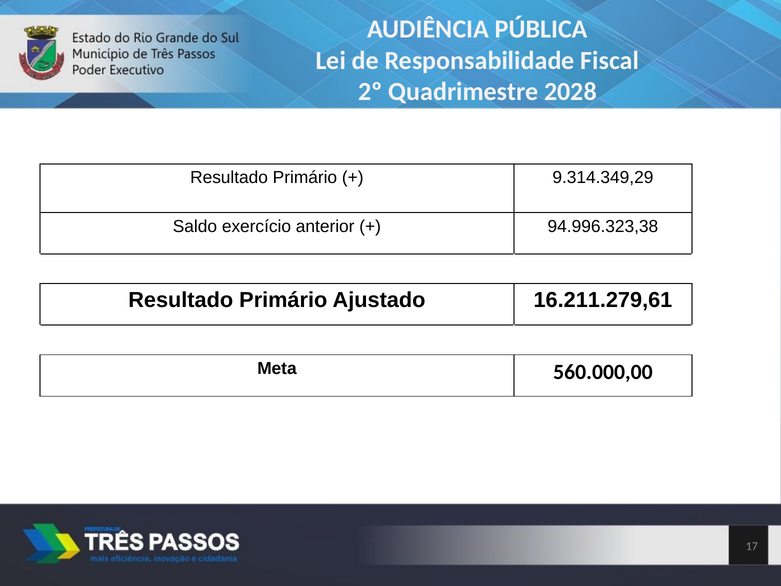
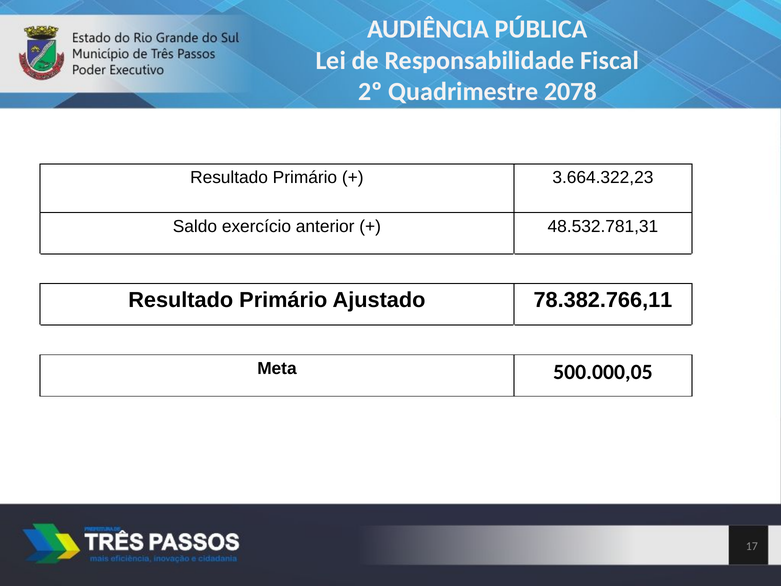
2028: 2028 -> 2078
9.314.349,29: 9.314.349,29 -> 3.664.322,23
94.996.323,38: 94.996.323,38 -> 48.532.781,31
16.211.279,61: 16.211.279,61 -> 78.382.766,11
560.000,00: 560.000,00 -> 500.000,05
